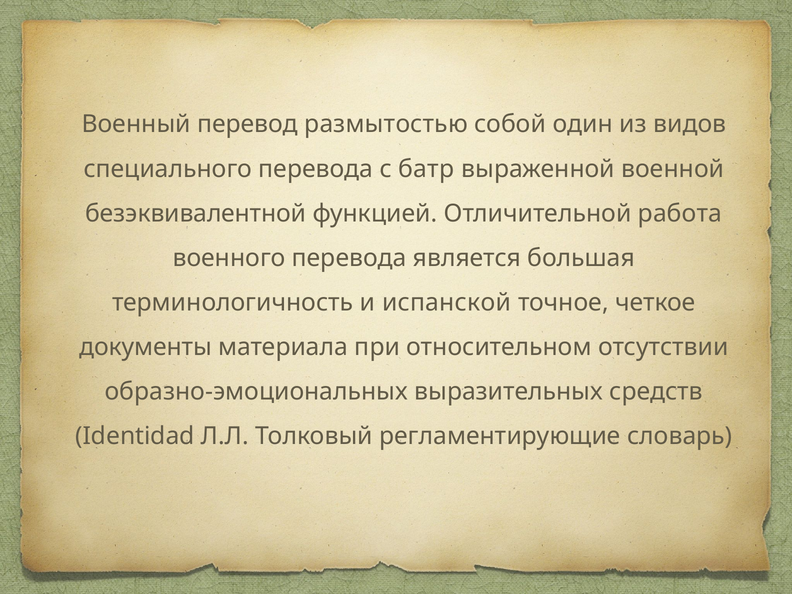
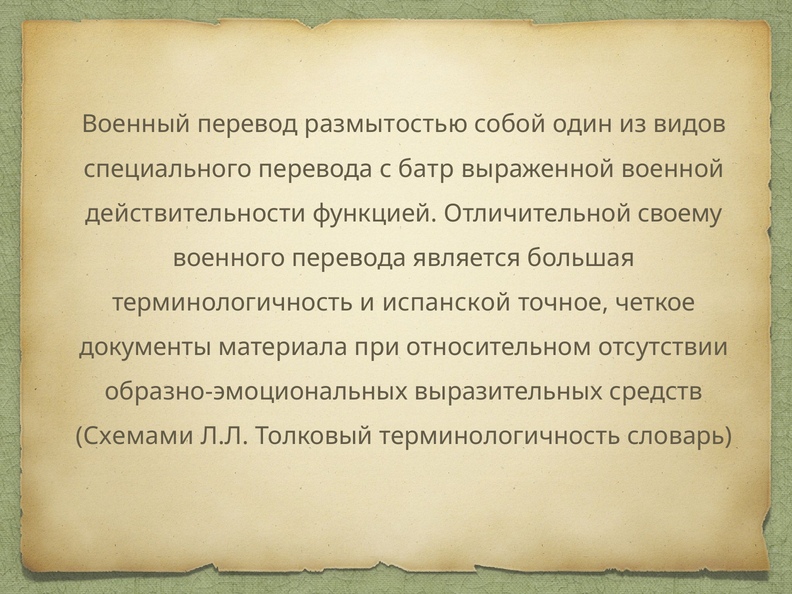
безэквивалентной: безэквивалентной -> действительности
работа: работа -> своему
Identidad: Identidad -> Схемами
Толковый регламентирующие: регламентирующие -> терминологичность
